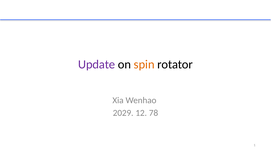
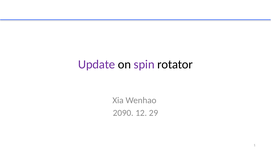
spin colour: orange -> purple
2029: 2029 -> 2090
78: 78 -> 29
